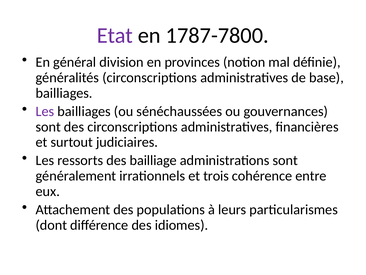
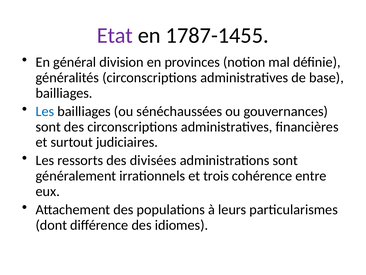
1787-7800: 1787-7800 -> 1787-1455
Les at (45, 111) colour: purple -> blue
bailliage: bailliage -> divisées
